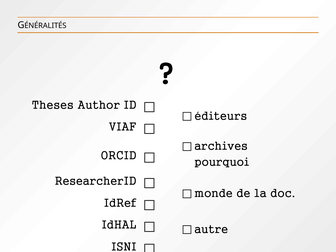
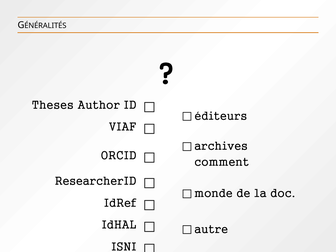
pourquoi: pourquoi -> comment
